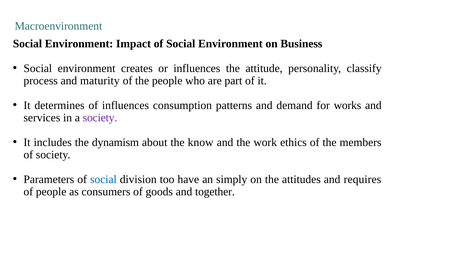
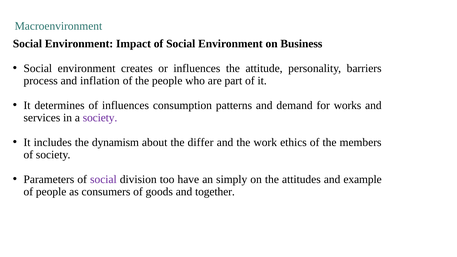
classify: classify -> barriers
maturity: maturity -> inflation
know: know -> differ
social at (103, 179) colour: blue -> purple
requires: requires -> example
